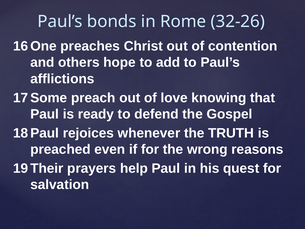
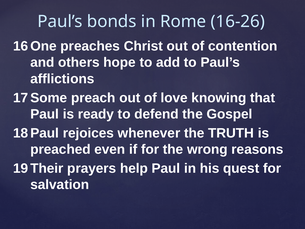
32-26: 32-26 -> 16-26
